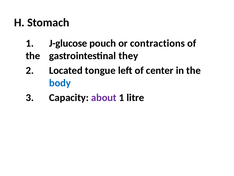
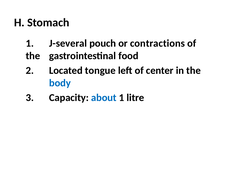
J-glucose: J-glucose -> J-several
they: they -> food
about colour: purple -> blue
